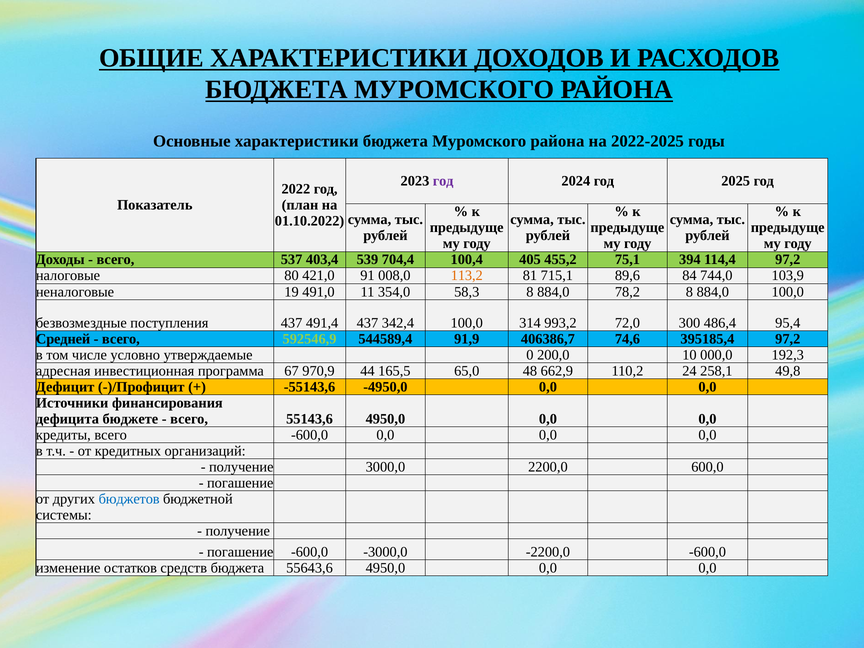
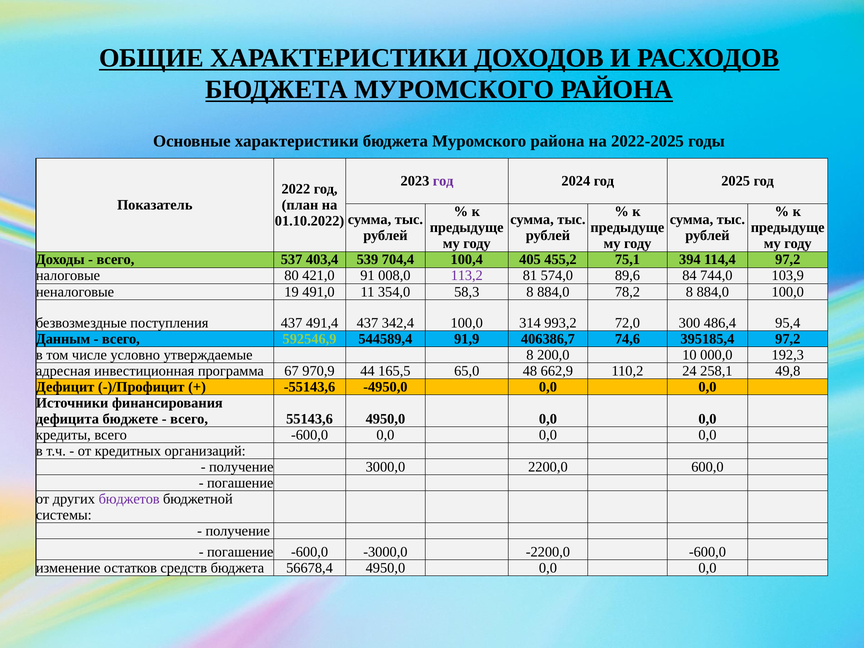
113,2 colour: orange -> purple
715,1: 715,1 -> 574,0
Средней: Средней -> Данным
утверждаемые 0: 0 -> 8
бюджетов colour: blue -> purple
55643,6: 55643,6 -> 56678,4
